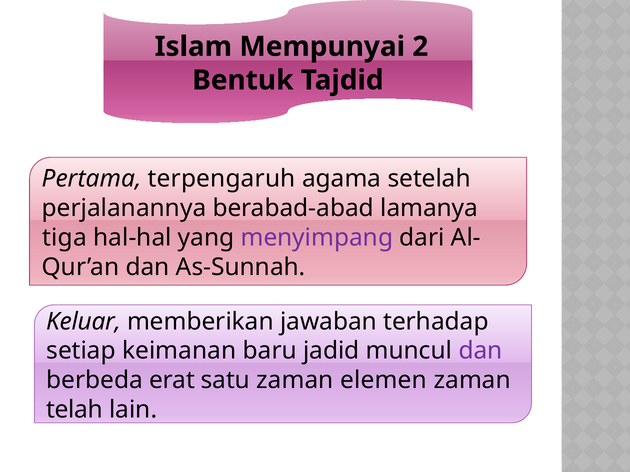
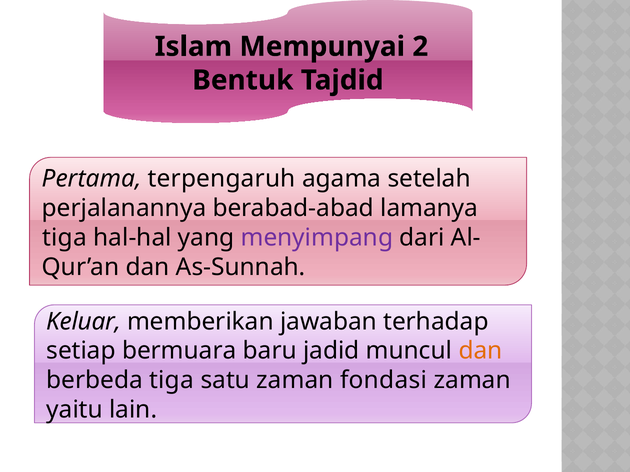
keimanan: keimanan -> bermuara
dan at (480, 351) colour: purple -> orange
berbeda erat: erat -> tiga
elemen: elemen -> fondasi
telah: telah -> yaitu
